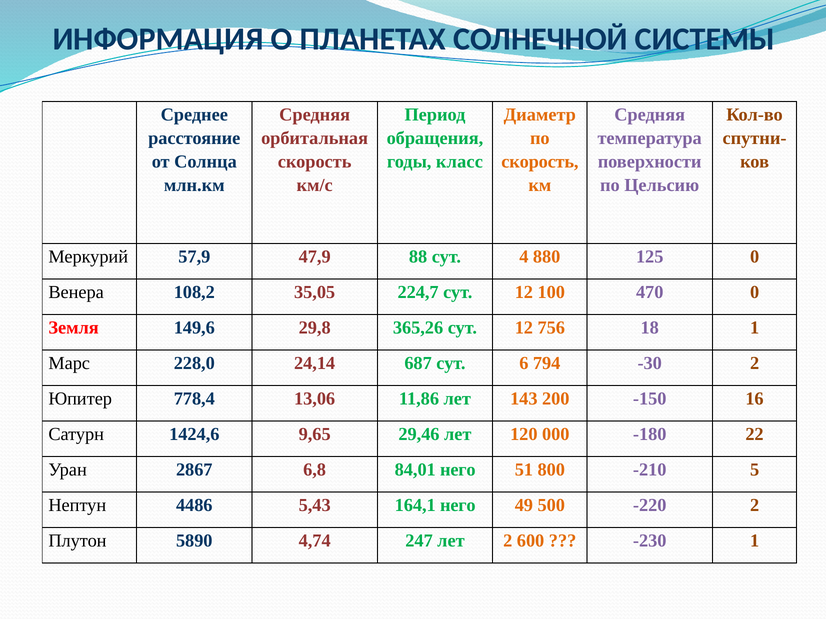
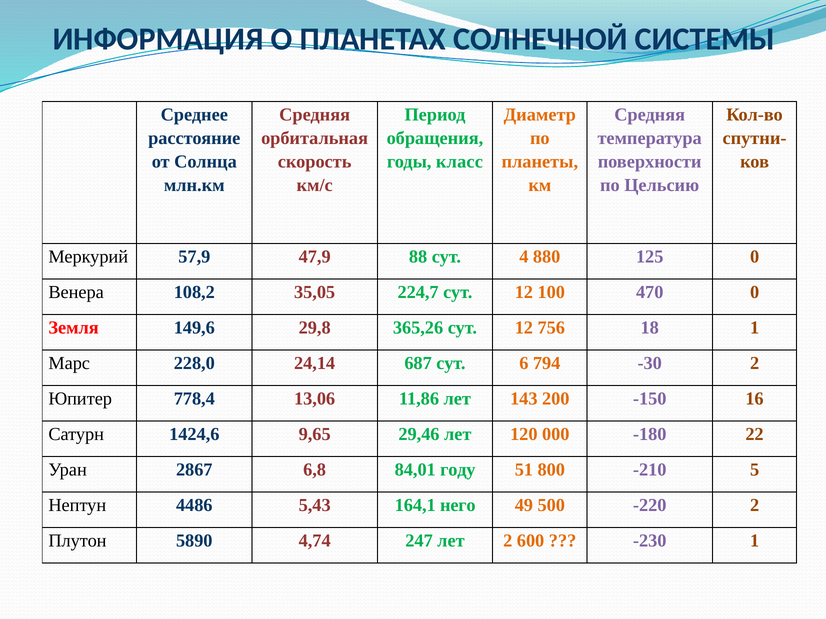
скорость at (540, 162): скорость -> планеты
84,01 него: него -> году
